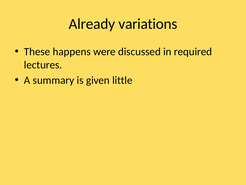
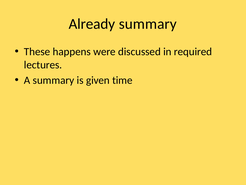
Already variations: variations -> summary
little: little -> time
